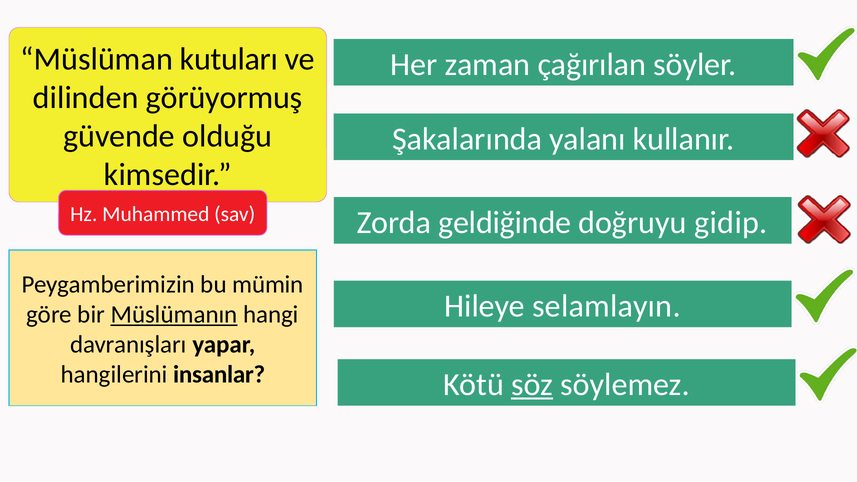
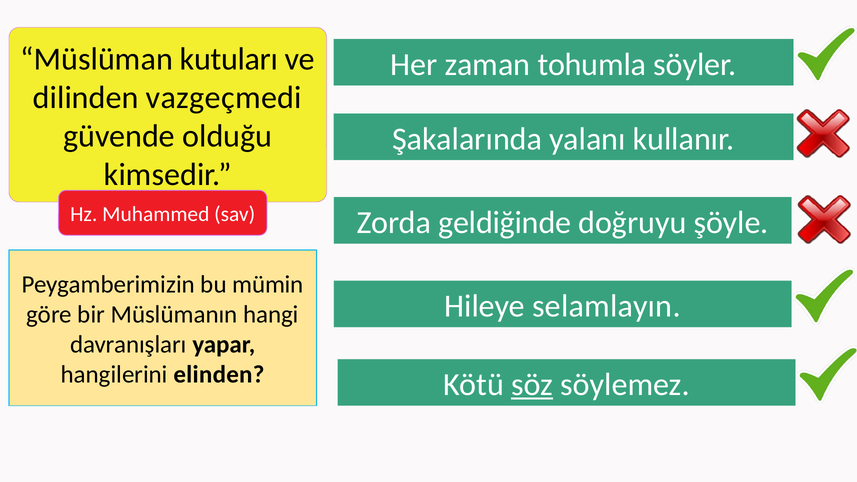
çağırılan: çağırılan -> tohumla
görüyormuş: görüyormuş -> vazgeçmedi
gidip: gidip -> şöyle
Müslümanın underline: present -> none
insanlar: insanlar -> elinden
